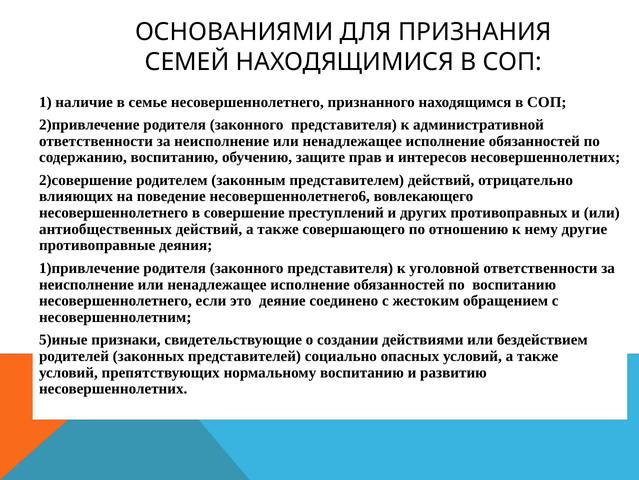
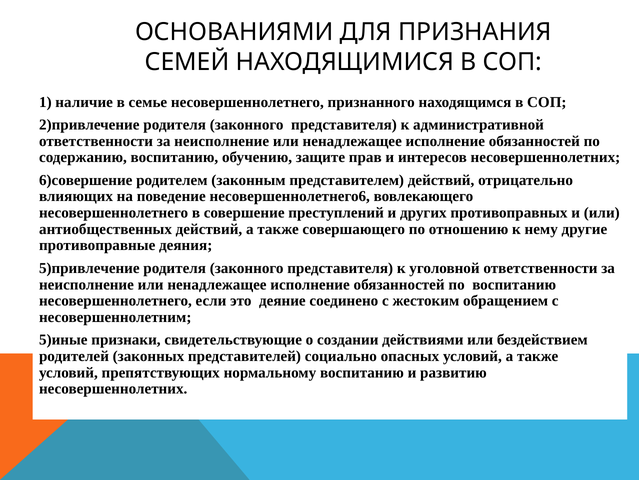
2)совершение: 2)совершение -> 6)совершение
1)привлечение: 1)привлечение -> 5)привлечение
